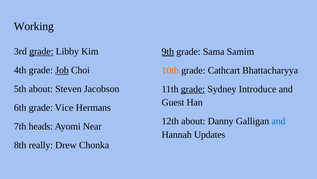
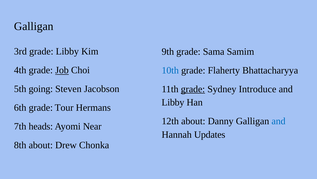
Working at (34, 26): Working -> Galligan
grade at (41, 51) underline: present -> none
9th underline: present -> none
10th colour: orange -> blue
Cathcart: Cathcart -> Flaherty
5th about: about -> going
Guest at (173, 102): Guest -> Libby
Vice: Vice -> Tour
8th really: really -> about
